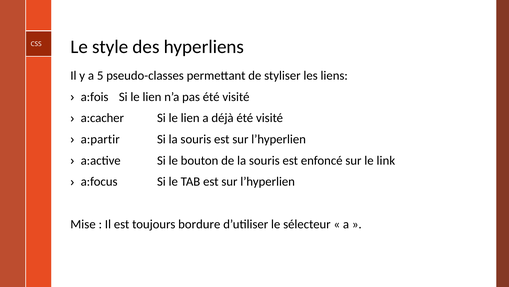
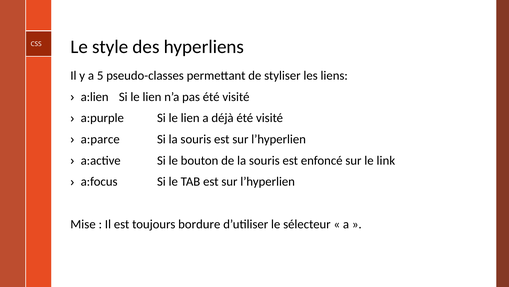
a:fois: a:fois -> a:lien
a:cacher: a:cacher -> a:purple
a:partir: a:partir -> a:parce
